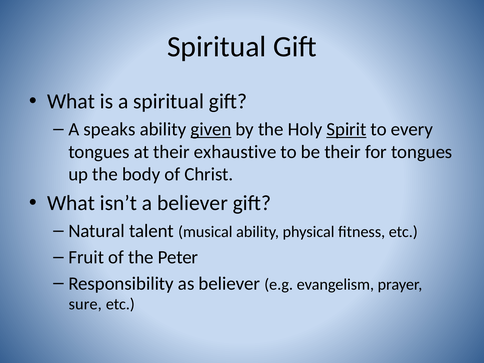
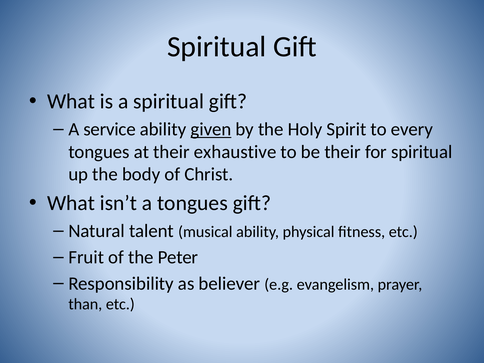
speaks: speaks -> service
Spirit underline: present -> none
for tongues: tongues -> spiritual
a believer: believer -> tongues
sure: sure -> than
